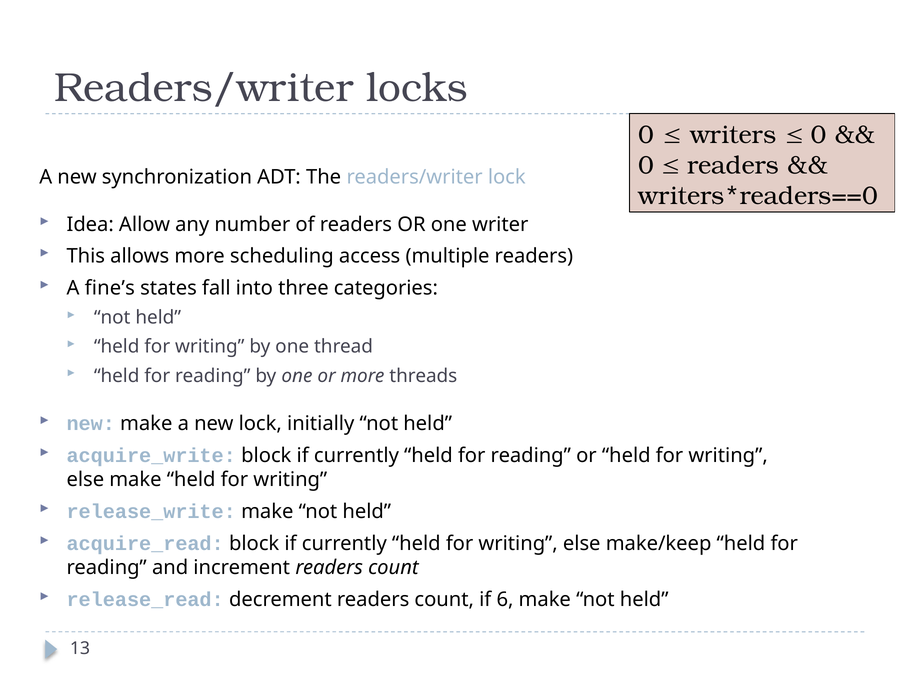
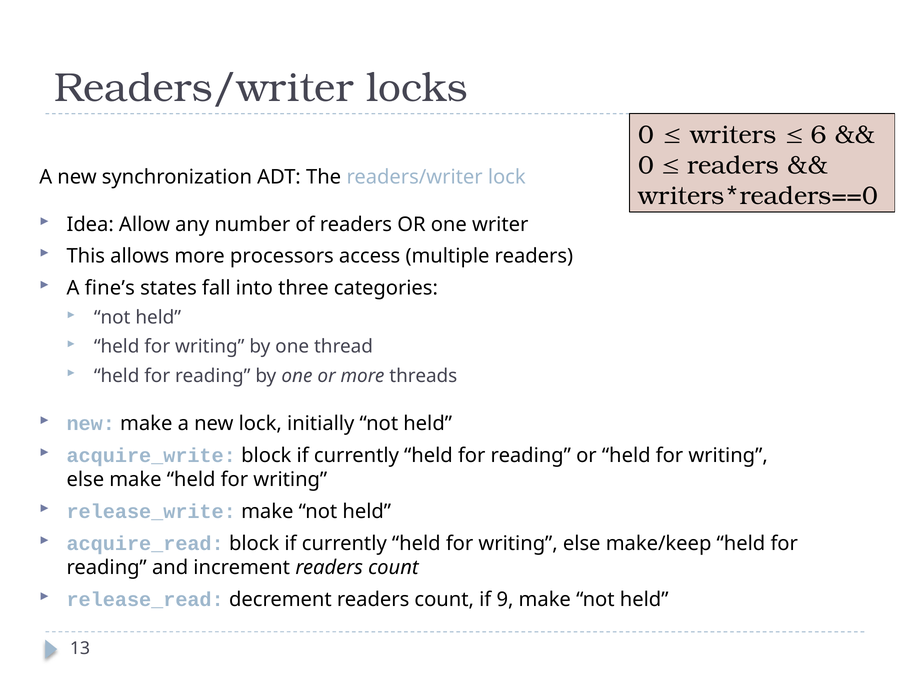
0 at (819, 135): 0 -> 6
scheduling: scheduling -> processors
6: 6 -> 9
